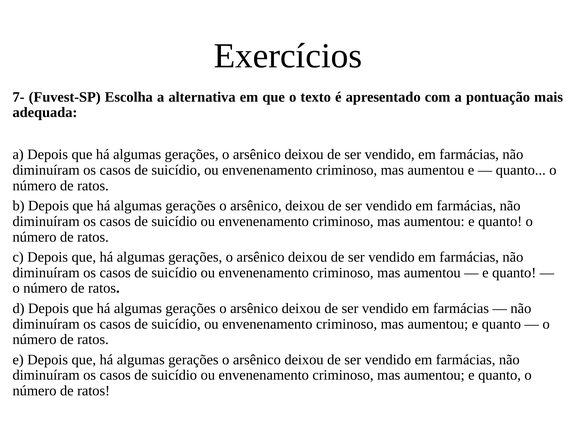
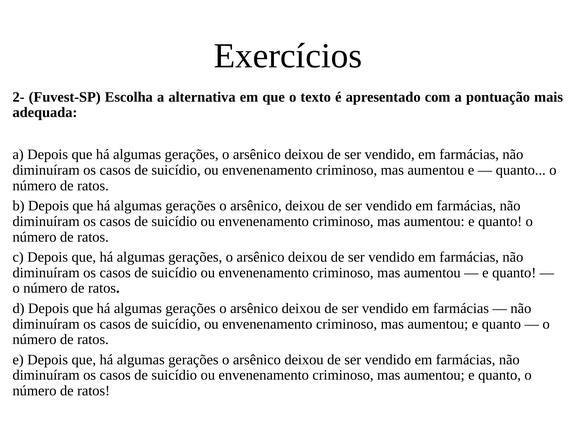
7-: 7- -> 2-
